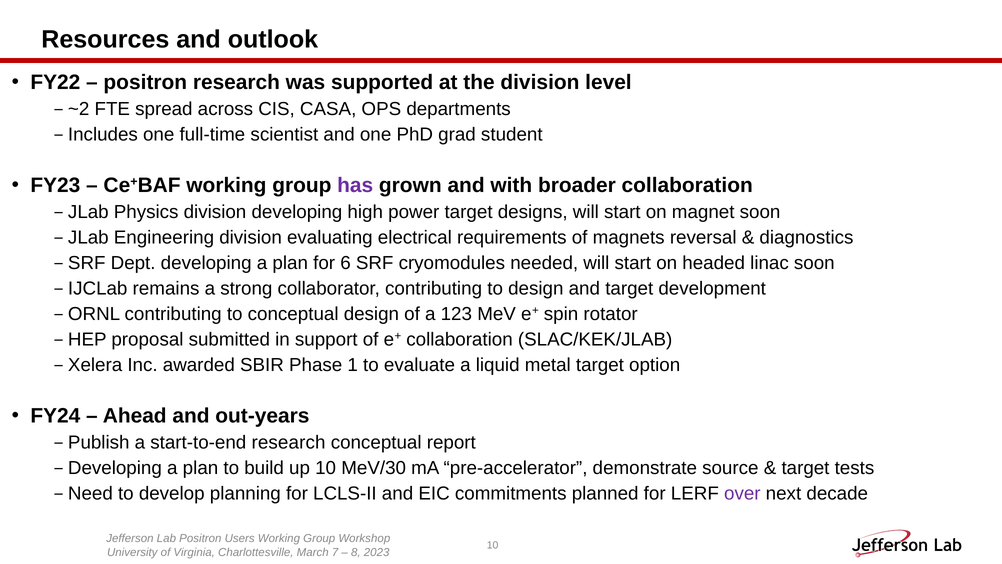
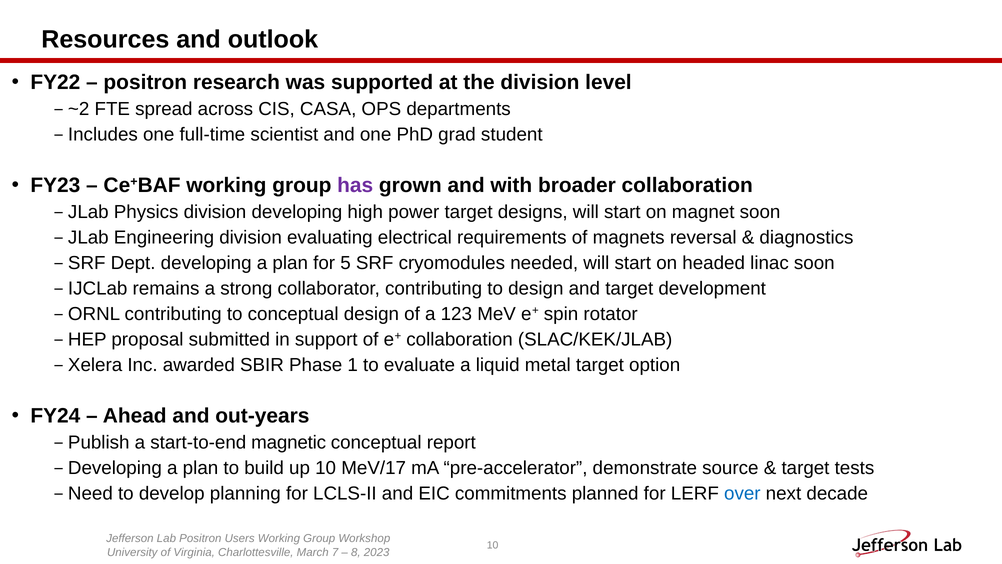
6: 6 -> 5
start-to-end research: research -> magnetic
MeV/30: MeV/30 -> MeV/17
over colour: purple -> blue
